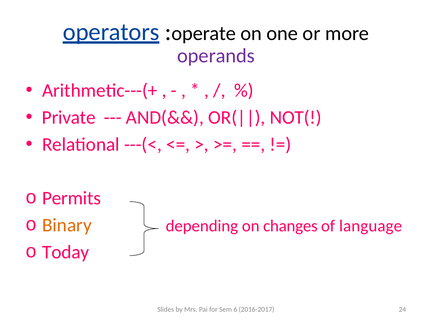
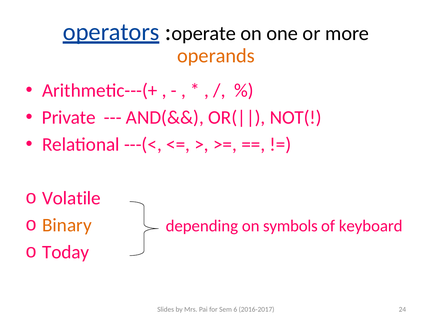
operands colour: purple -> orange
Permits: Permits -> Volatile
changes: changes -> symbols
language: language -> keyboard
